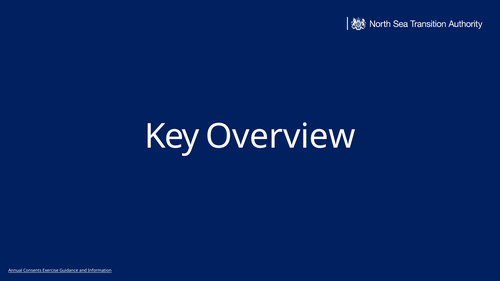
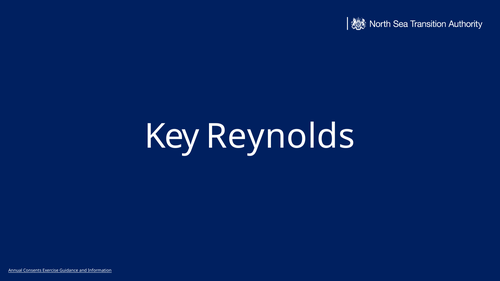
Overview: Overview -> Reynolds
